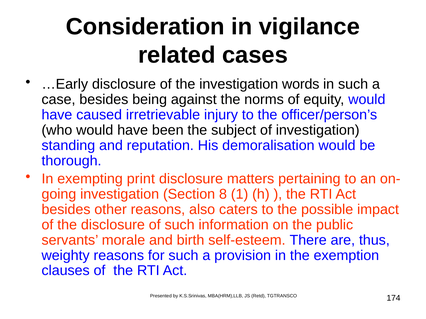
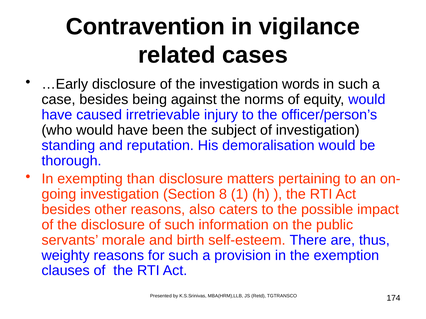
Consideration: Consideration -> Contravention
print: print -> than
